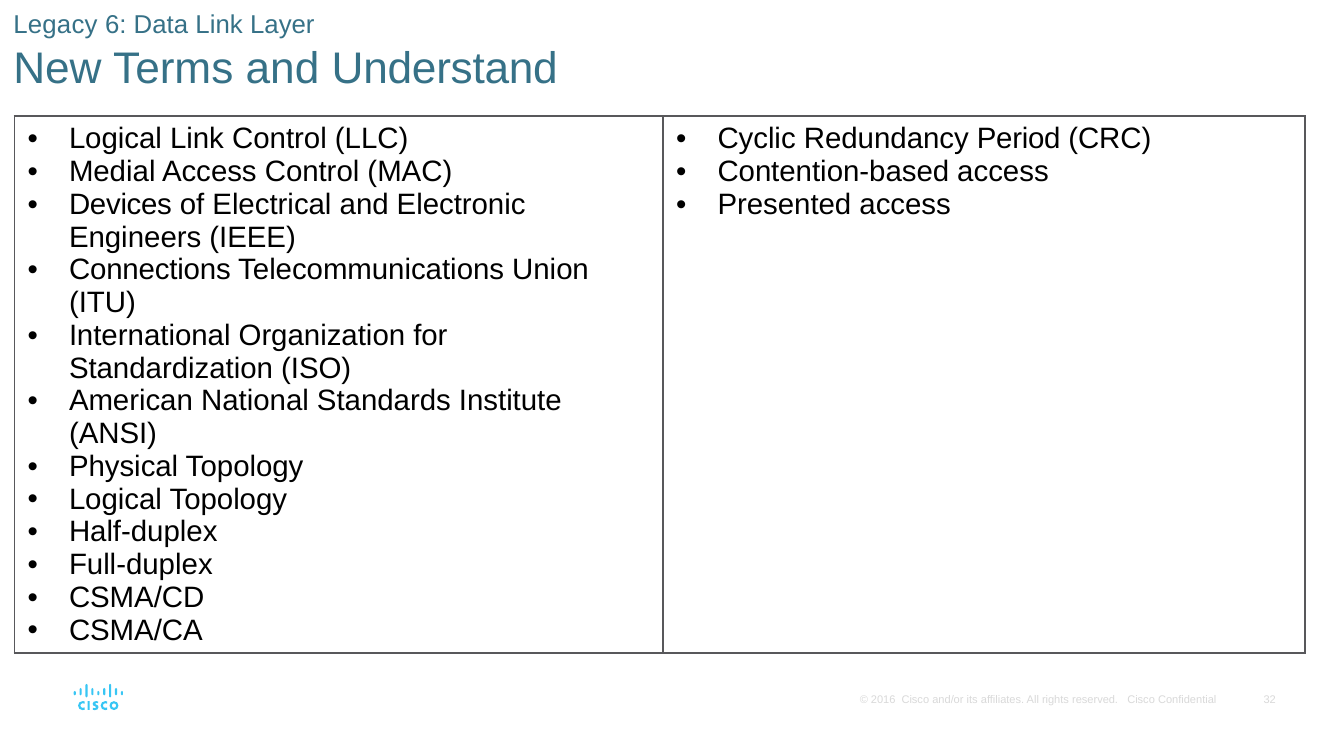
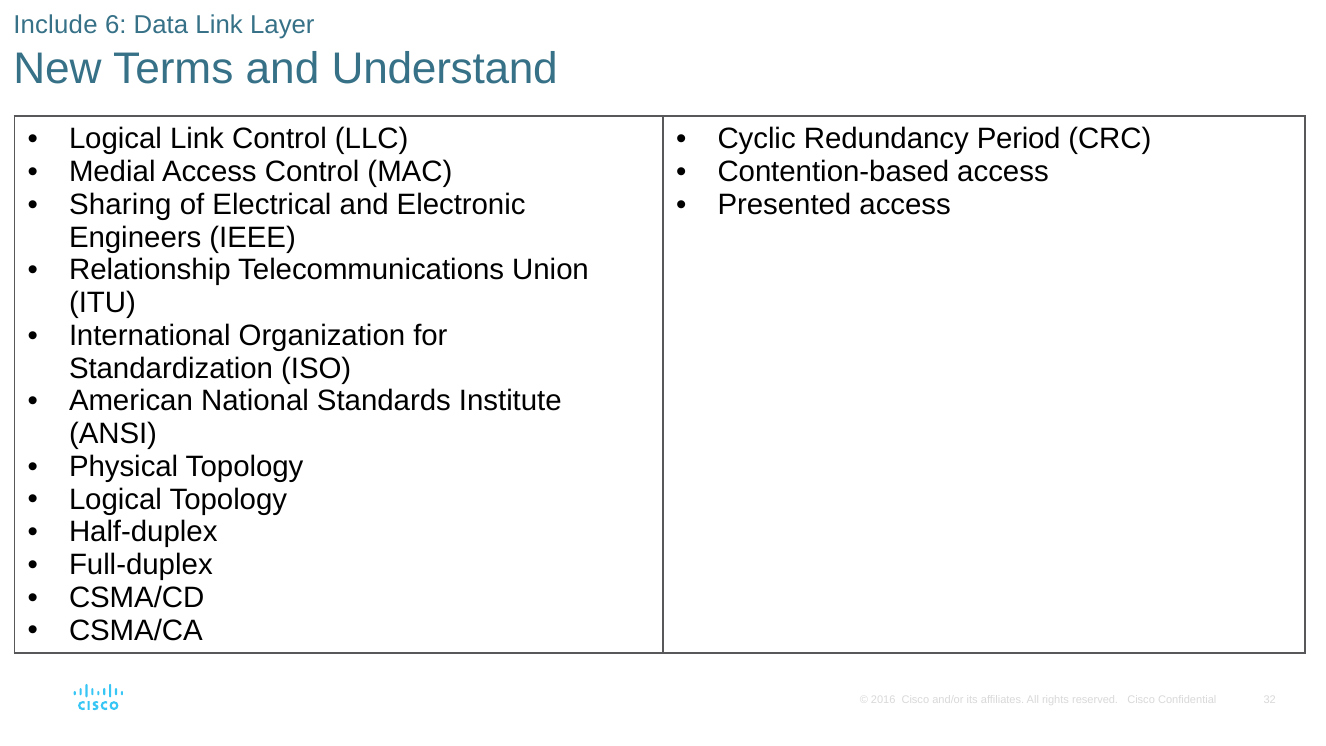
Legacy: Legacy -> Include
Devices: Devices -> Sharing
Connections: Connections -> Relationship
